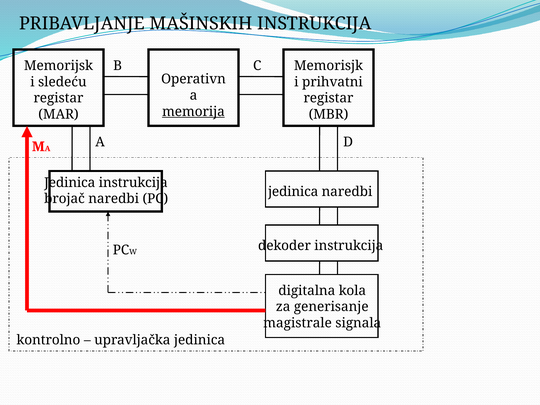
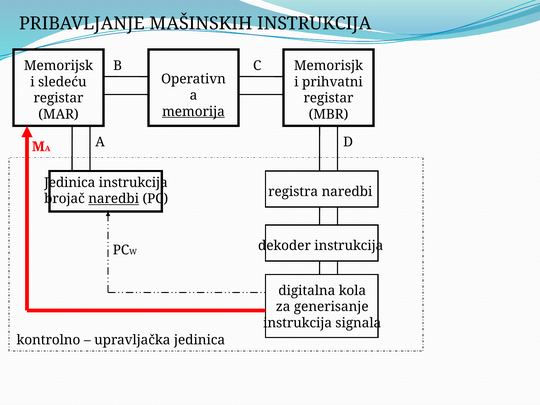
jedinica at (293, 192): jedinica -> registra
naredbi at (114, 199) underline: none -> present
magistrale at (298, 323): magistrale -> instrukcija
